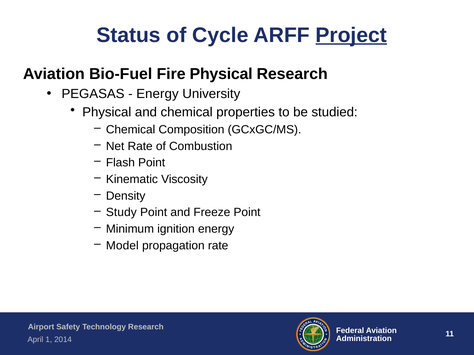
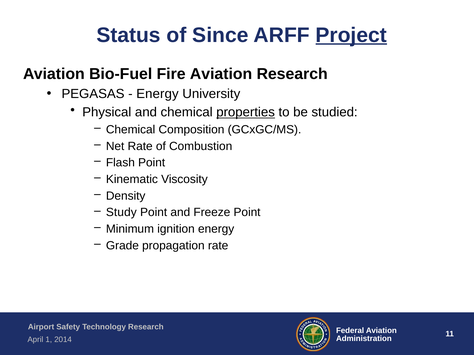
Cycle: Cycle -> Since
Fire Physical: Physical -> Aviation
properties underline: none -> present
Model: Model -> Grade
